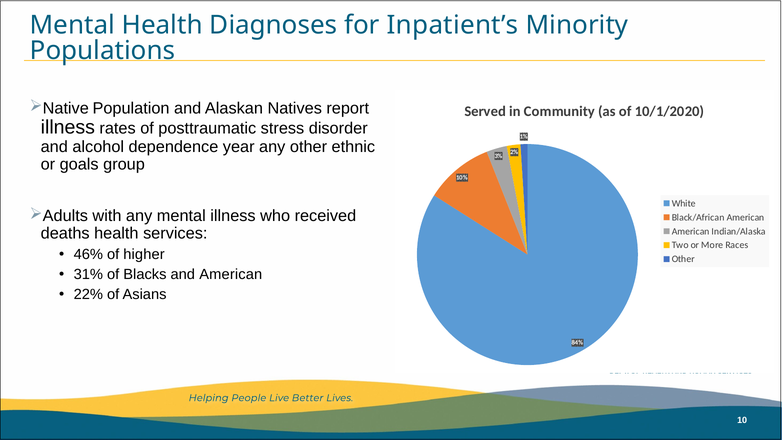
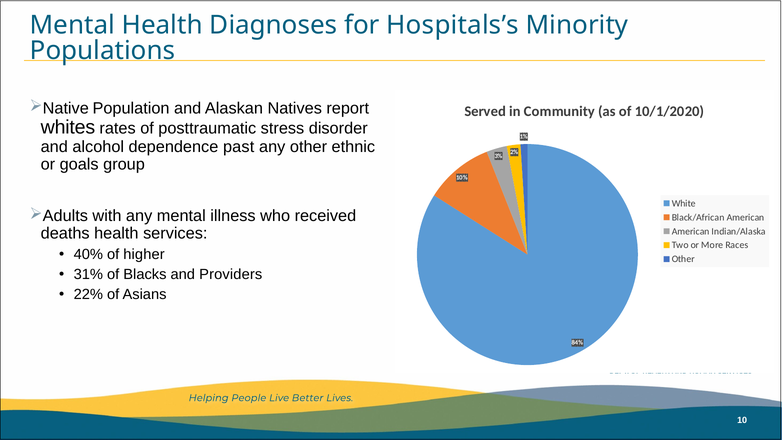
Inpatient’s: Inpatient’s -> Hospitals’s
illness at (68, 127): illness -> whites
year: year -> past
46%: 46% -> 40%
and American: American -> Providers
